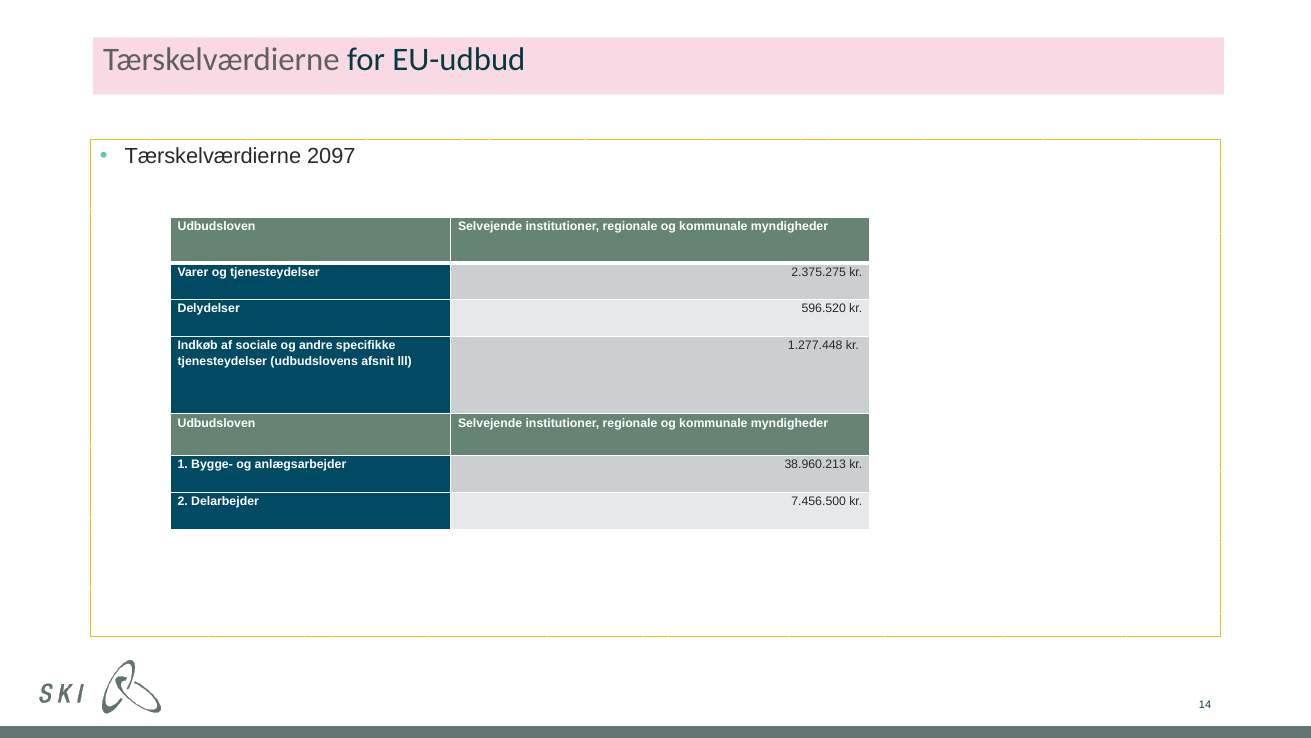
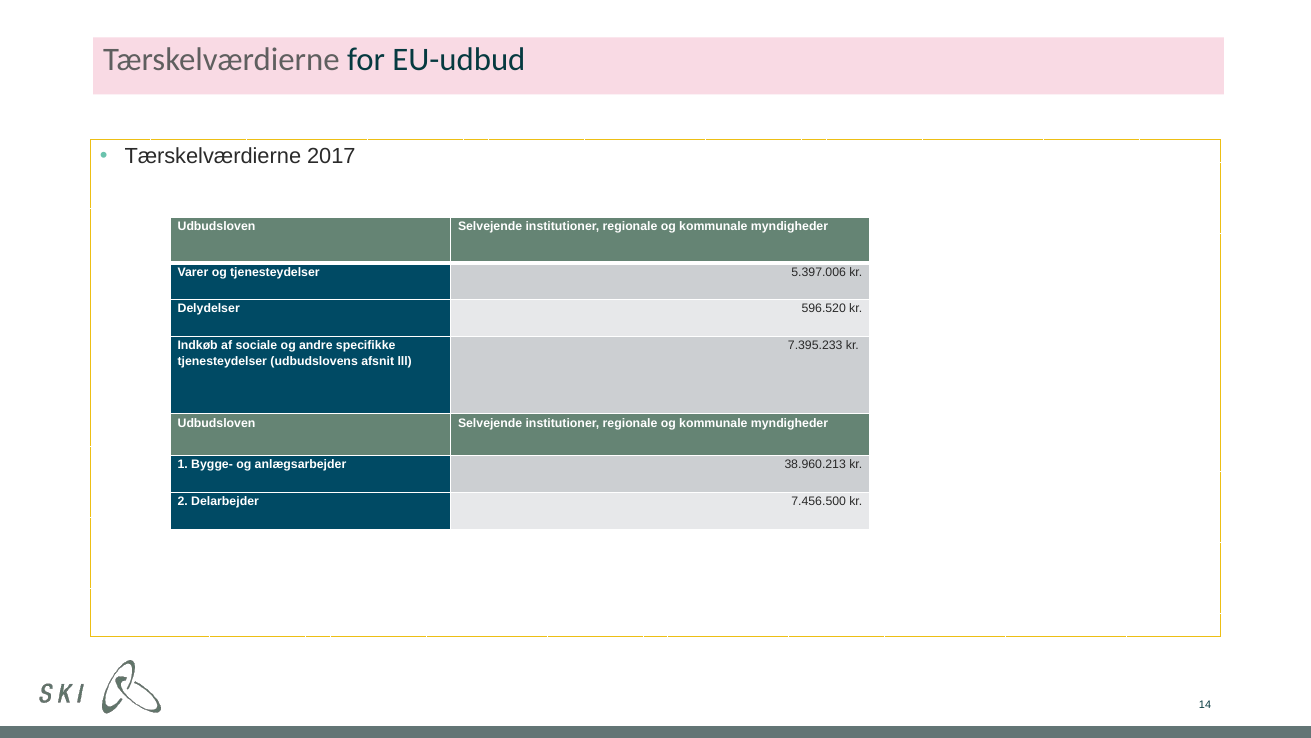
2097: 2097 -> 2017
2.375.275: 2.375.275 -> 5.397.006
1.277.448: 1.277.448 -> 7.395.233
